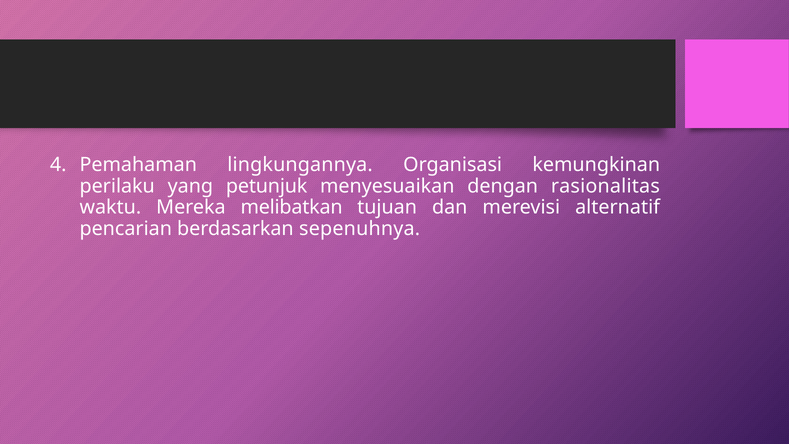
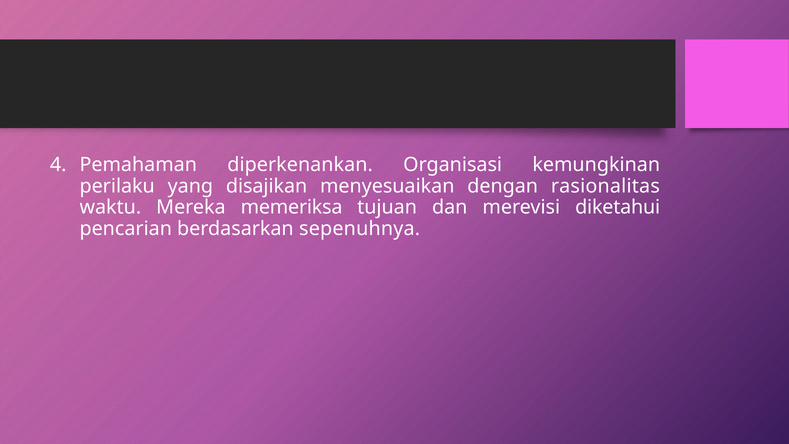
lingkungannya: lingkungannya -> diperkenankan
petunjuk: petunjuk -> disajikan
melibatkan: melibatkan -> memeriksa
alternatif: alternatif -> diketahui
